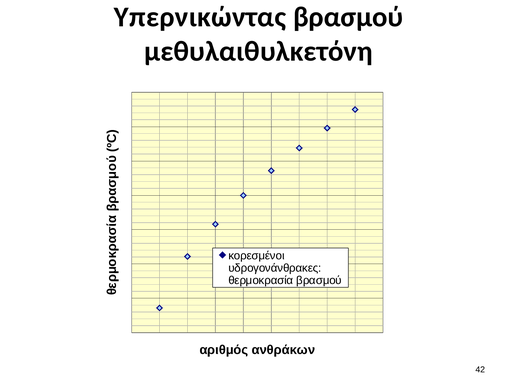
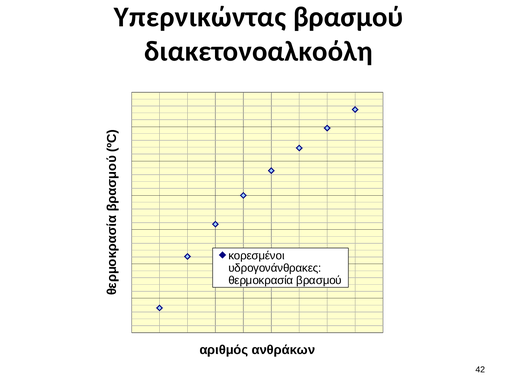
μεθυλαιθυλκετόνη: μεθυλαιθυλκετόνη -> διακετονοαλκοόλη
